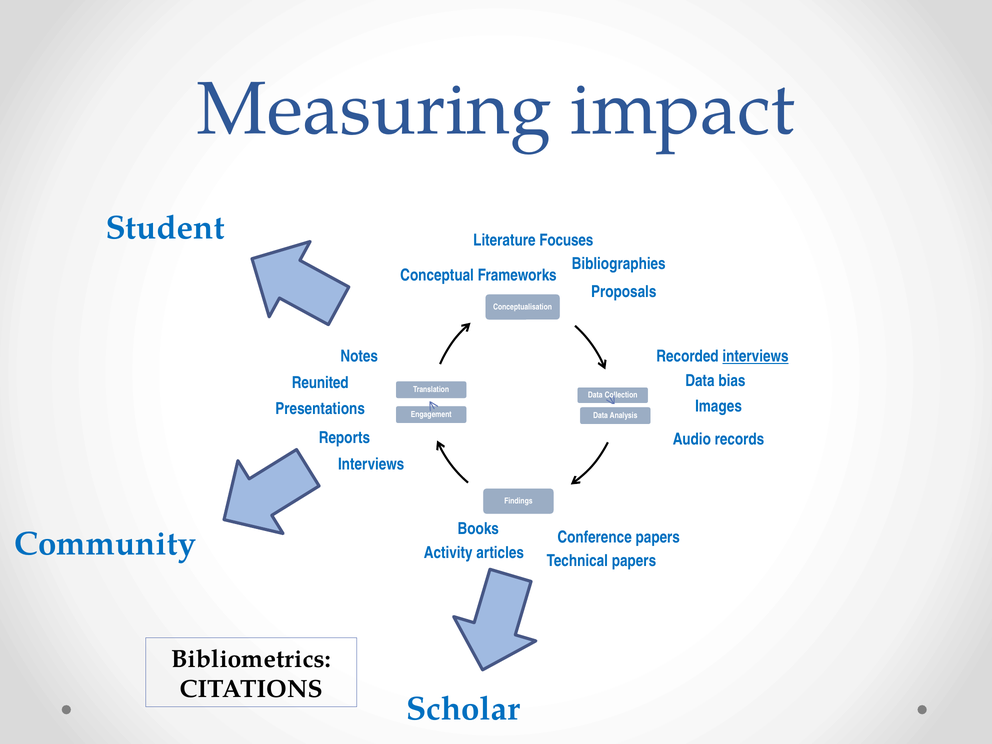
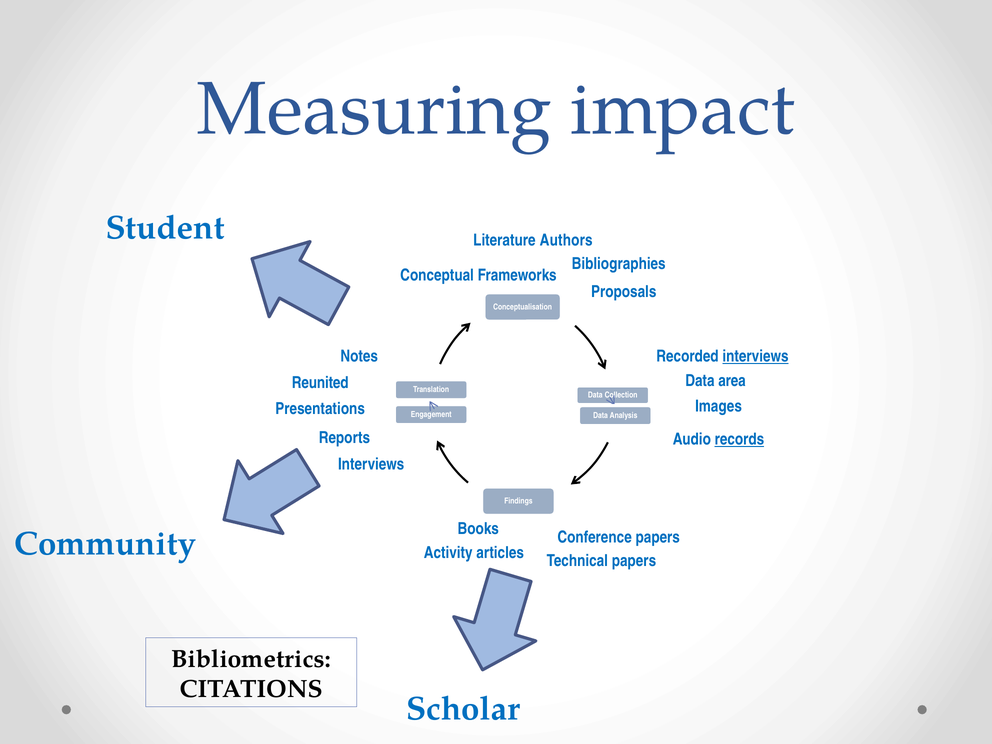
Focuses: Focuses -> Authors
bias: bias -> area
records underline: none -> present
